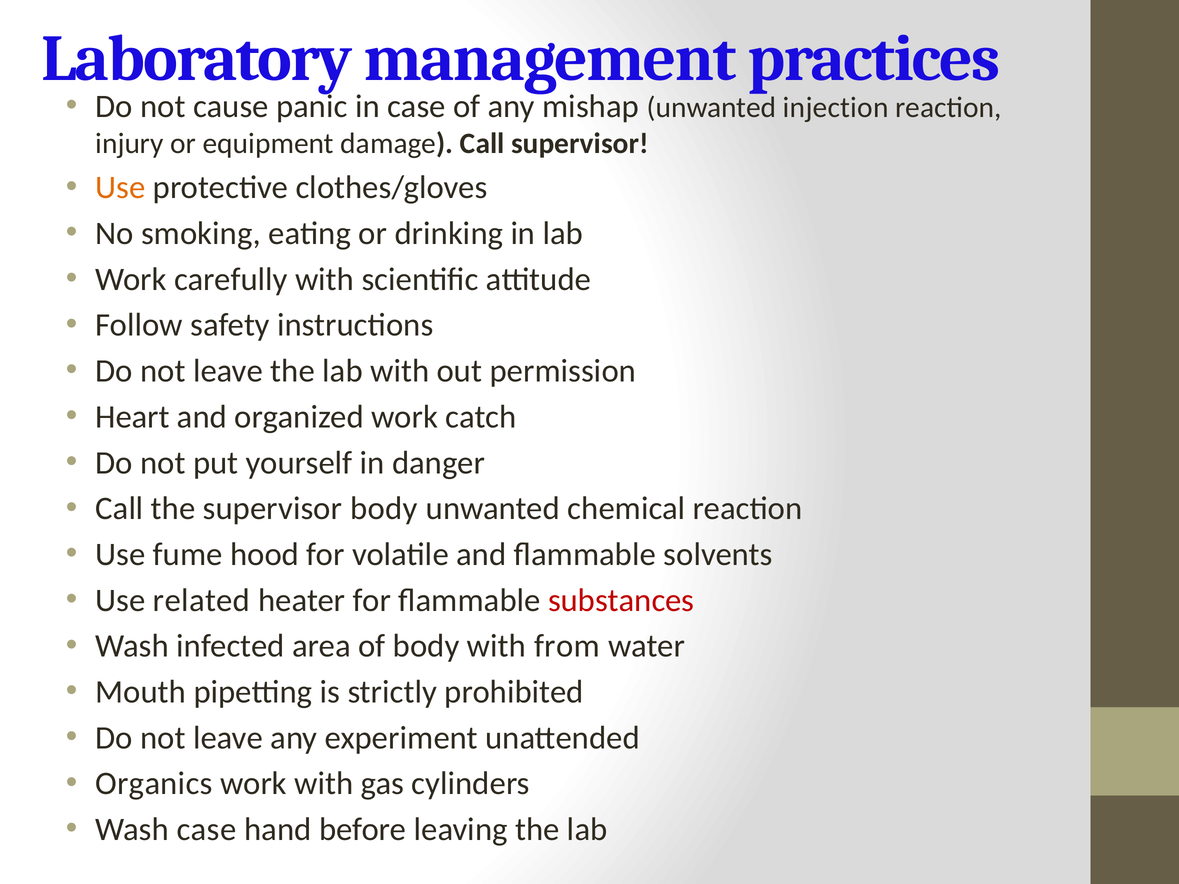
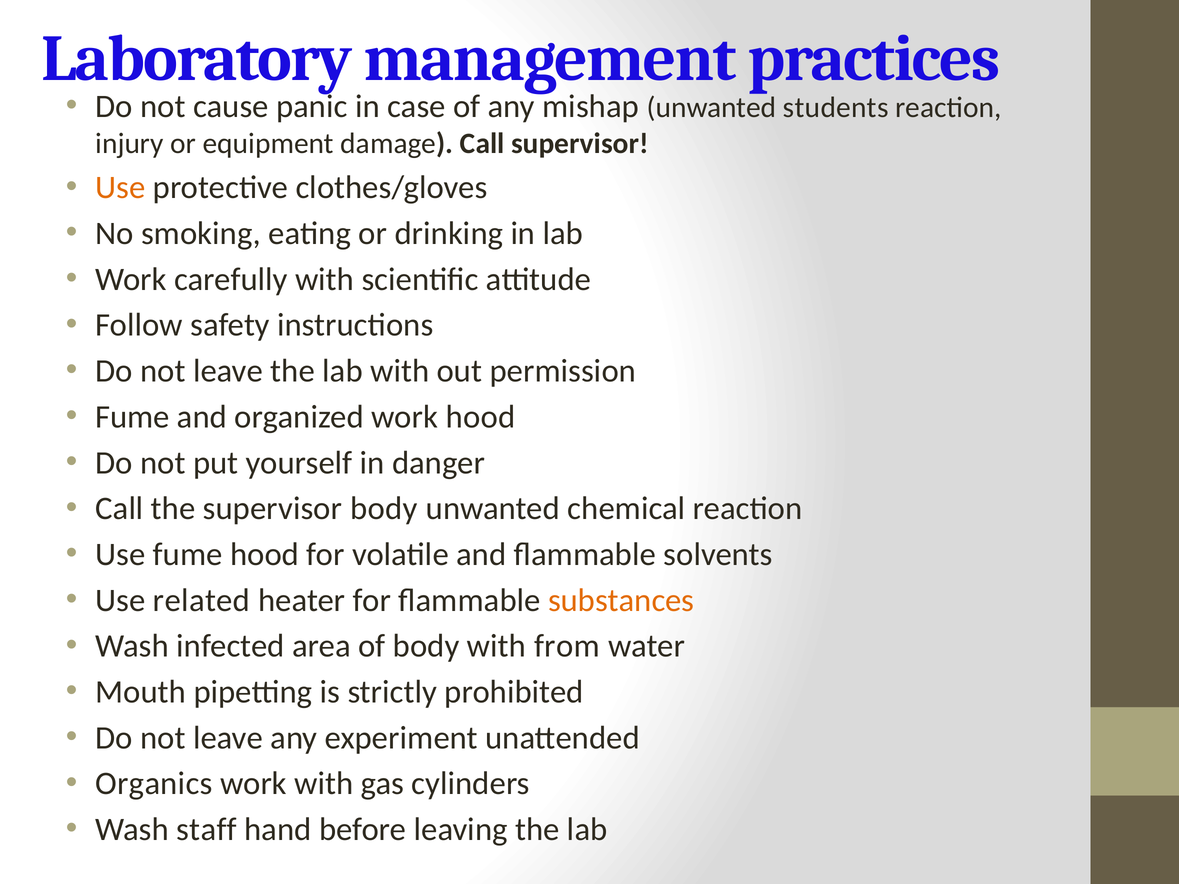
injection: injection -> students
Heart at (132, 417): Heart -> Fume
work catch: catch -> hood
substances colour: red -> orange
Wash case: case -> staff
